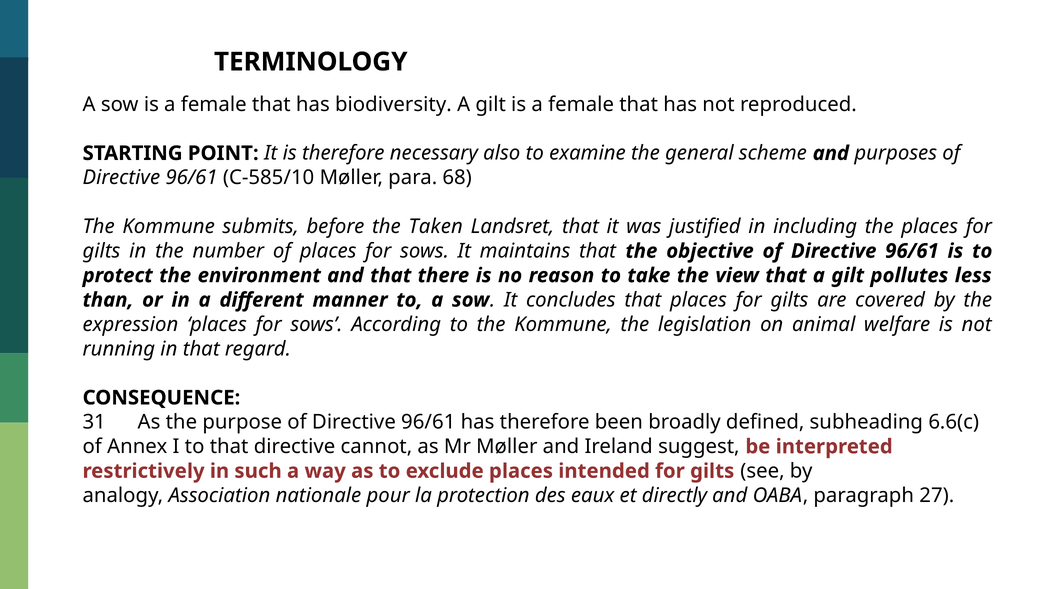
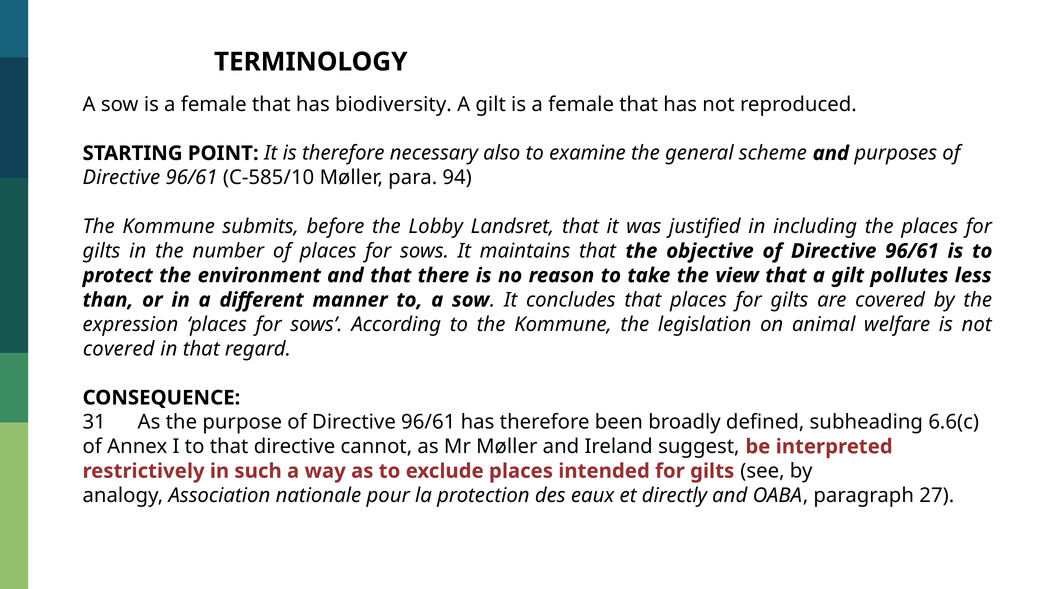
68: 68 -> 94
Taken: Taken -> Lobby
running at (119, 348): running -> covered
